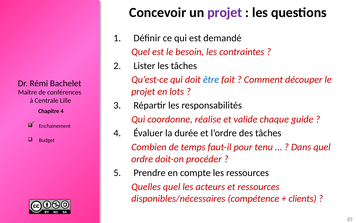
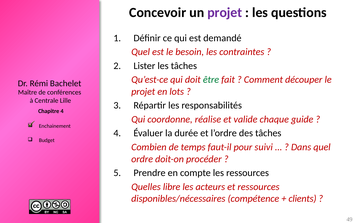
être colour: blue -> green
tenu: tenu -> suivi
Quelles quel: quel -> libre
